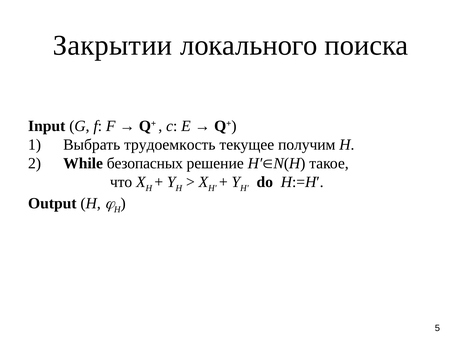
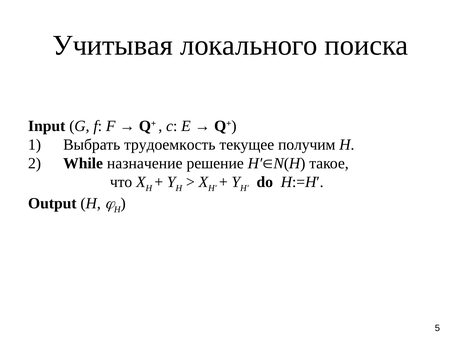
Закрытии: Закрытии -> Учитывая
безопасных: безопасных -> назначение
